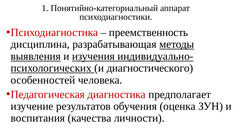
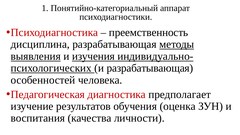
и диагностического: диагностического -> разрабатывающая
